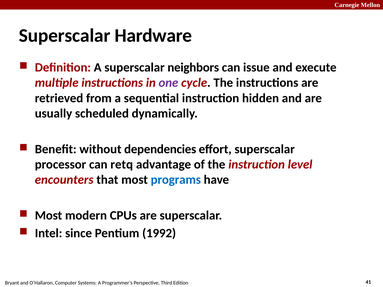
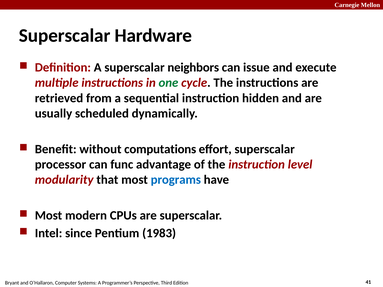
one colour: purple -> green
dependencies: dependencies -> computations
retq: retq -> func
encounters: encounters -> modularity
1992: 1992 -> 1983
